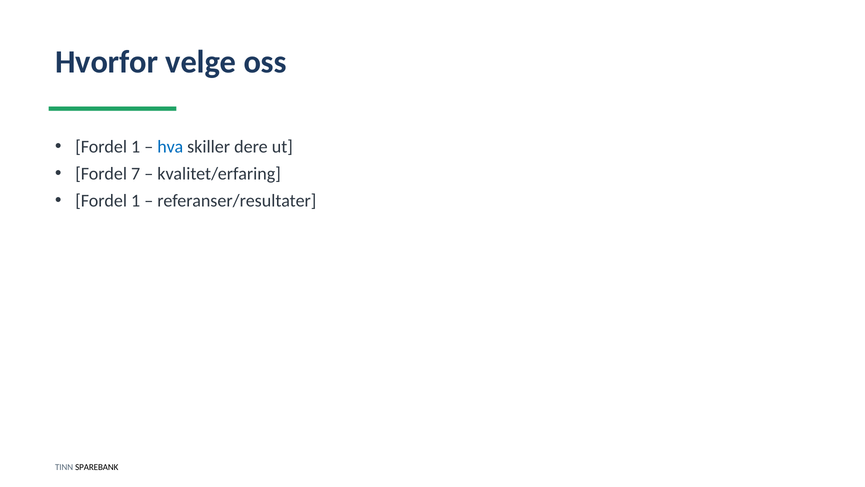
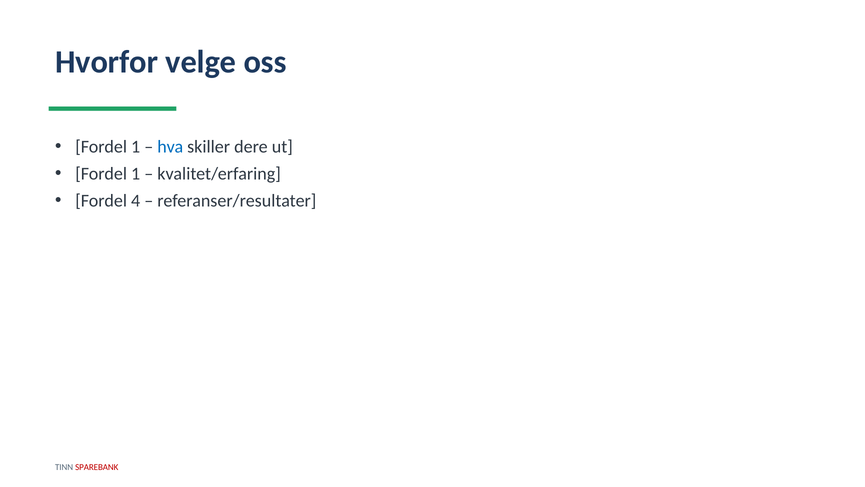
7 at (136, 174): 7 -> 1
1 at (136, 201): 1 -> 4
SPAREBANK colour: black -> red
